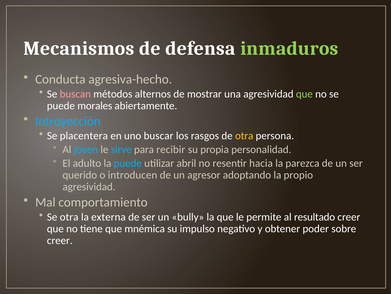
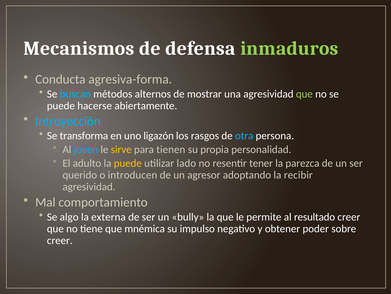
agresiva-hecho: agresiva-hecho -> agresiva-forma
buscan colour: pink -> light blue
morales: morales -> hacerse
placentera: placentera -> transforma
buscar: buscar -> ligazón
otra at (244, 135) colour: yellow -> light blue
sirve colour: light blue -> yellow
recibir: recibir -> tienen
puede at (128, 163) colour: light blue -> yellow
abril: abril -> lado
hacia: hacia -> tener
propio: propio -> recibir
Se otra: otra -> algo
